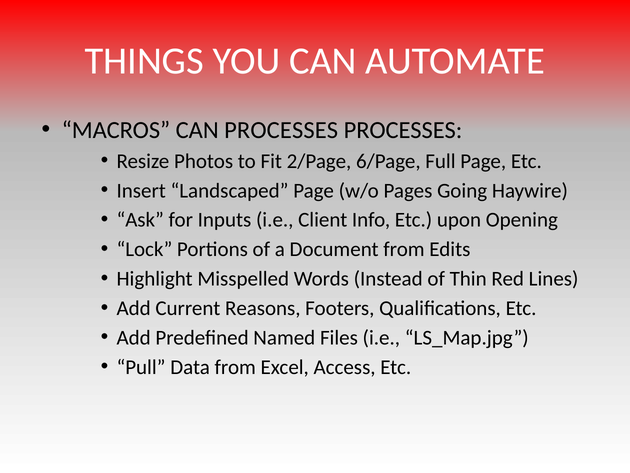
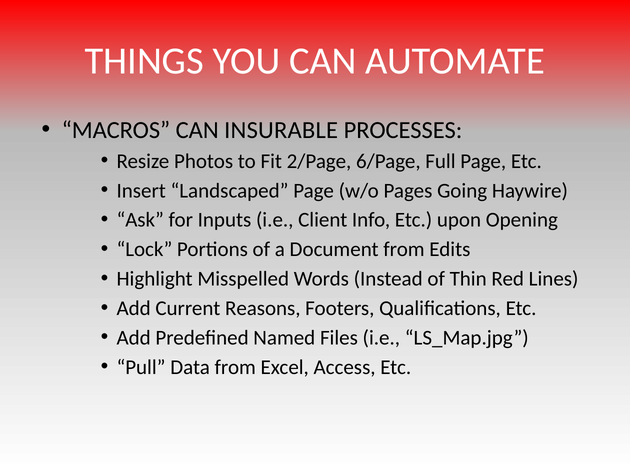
CAN PROCESSES: PROCESSES -> INSURABLE
